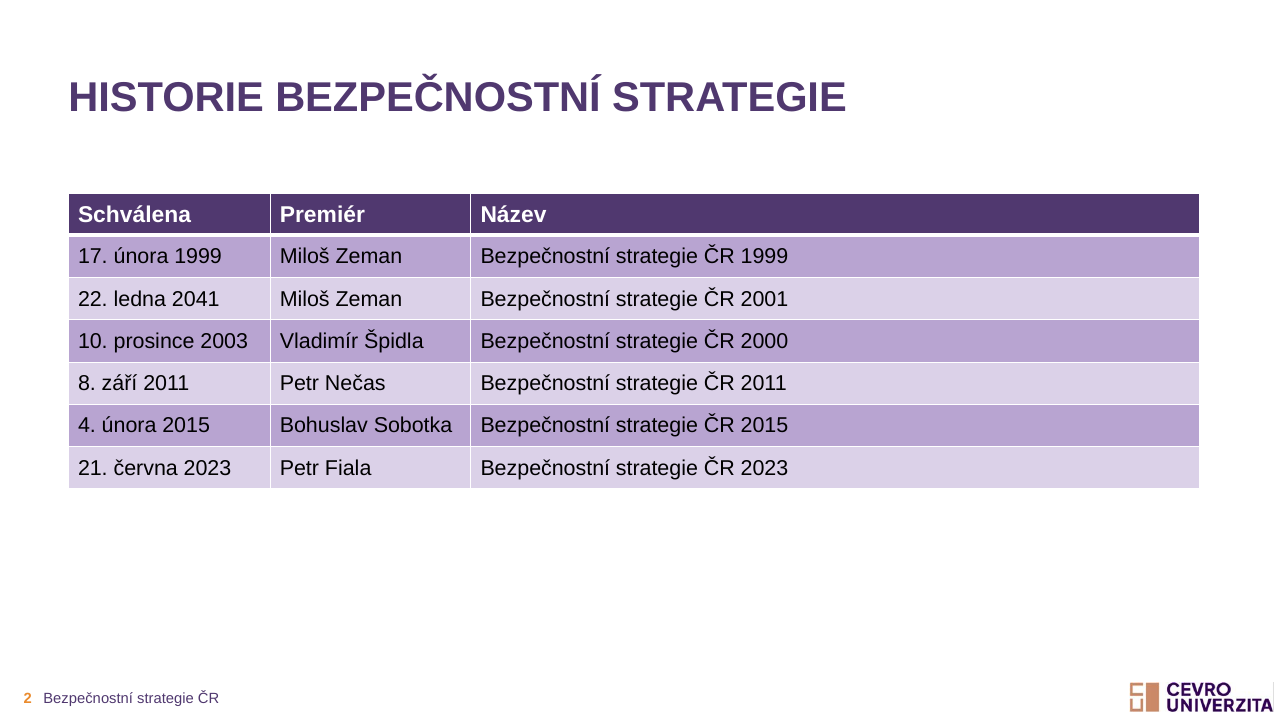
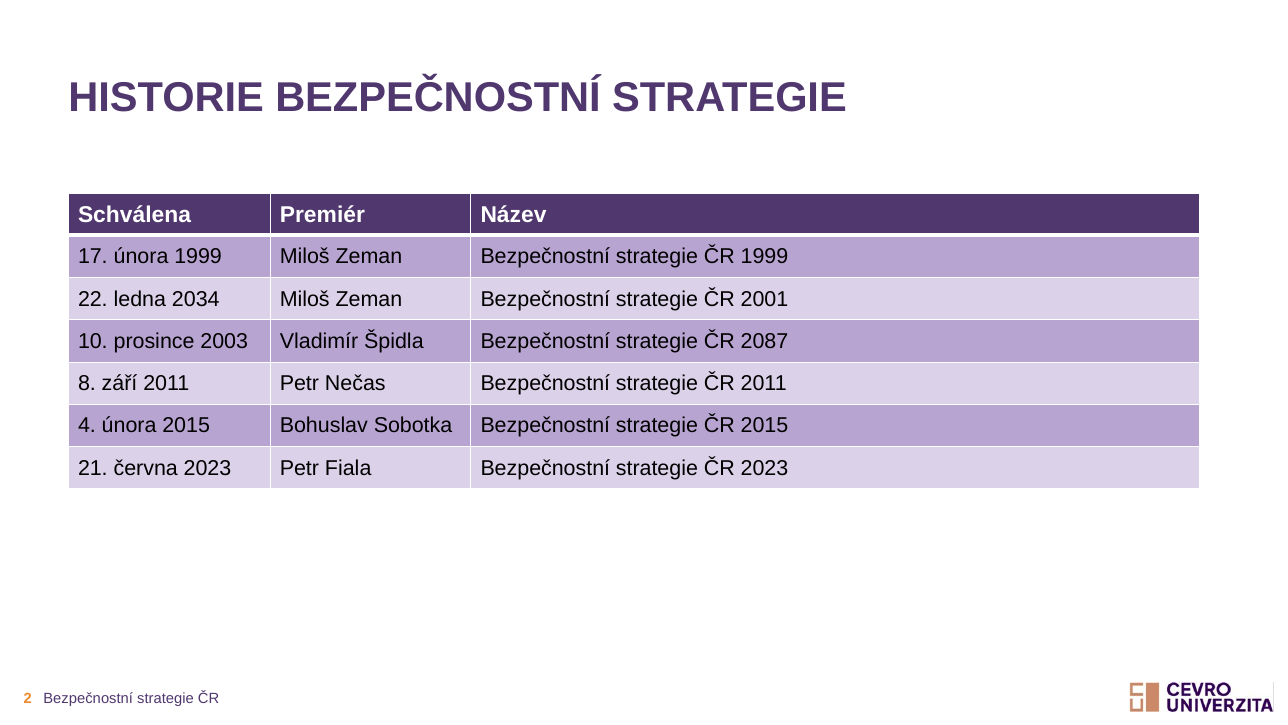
2041: 2041 -> 2034
2000: 2000 -> 2087
